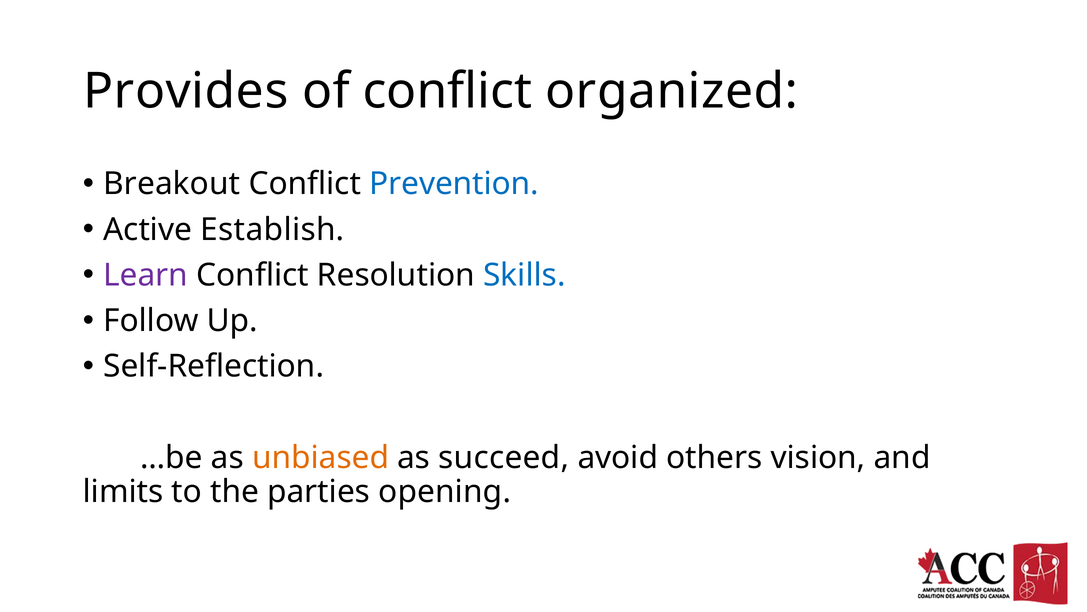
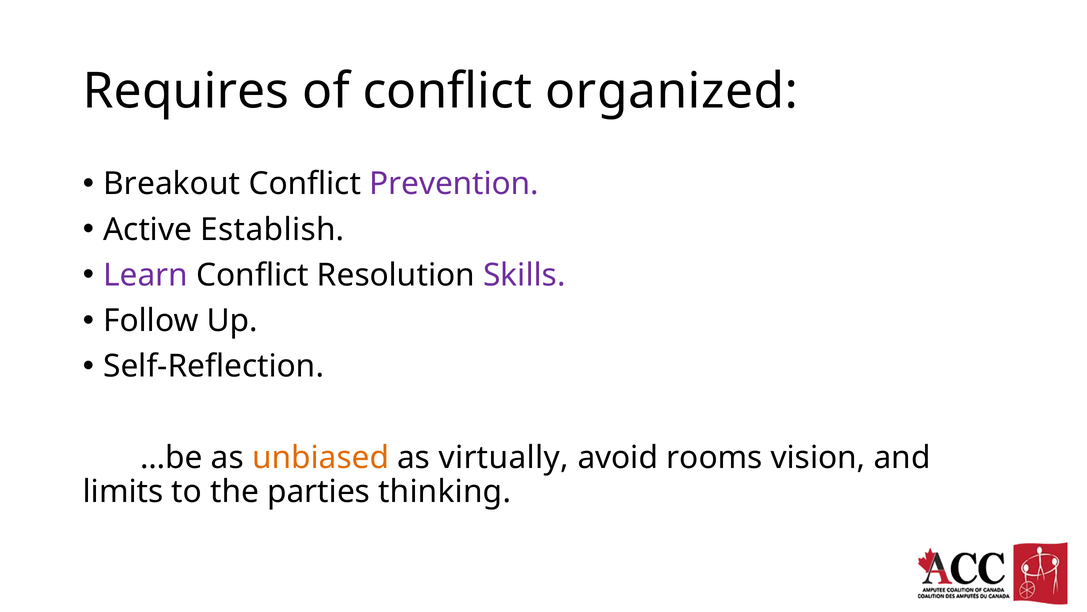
Provides: Provides -> Requires
Prevention colour: blue -> purple
Skills colour: blue -> purple
succeed: succeed -> virtually
others: others -> rooms
opening: opening -> thinking
